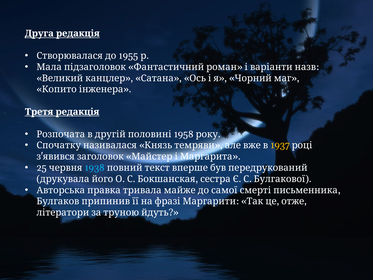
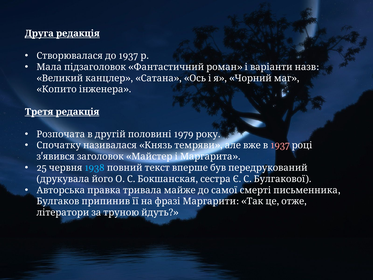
1955 at (128, 56): 1955 -> 1937
1958: 1958 -> 1979
1937 at (280, 145) colour: yellow -> pink
